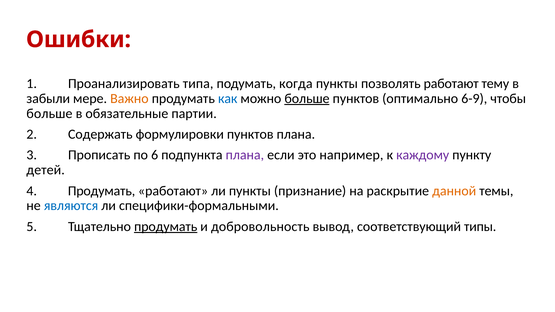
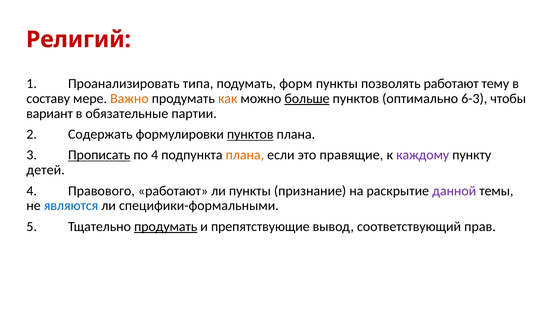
Ошибки: Ошибки -> Религий
когда: когда -> форм
забыли: забыли -> составу
как colour: blue -> orange
6-9: 6-9 -> 6-3
больше at (49, 114): больше -> вариант
пунктов at (250, 134) underline: none -> present
Прописать underline: none -> present
по 6: 6 -> 4
плана at (245, 155) colour: purple -> orange
например: например -> правящие
4 Продумать: Продумать -> Правового
данной colour: orange -> purple
добровольность: добровольность -> препятствующие
типы: типы -> прав
